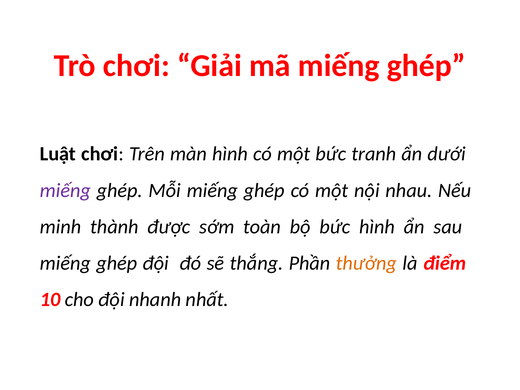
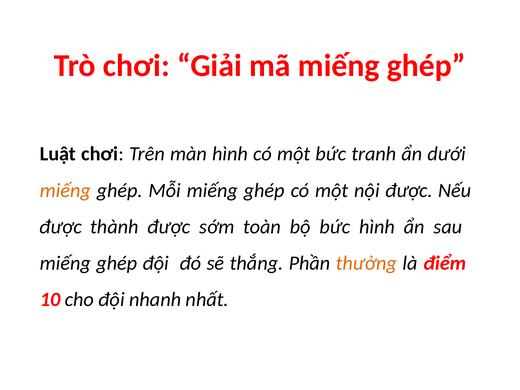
miếng at (65, 190) colour: purple -> orange
nội nhau: nhau -> được
minh at (61, 227): minh -> được
